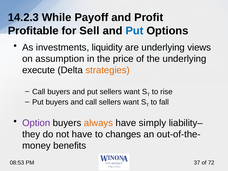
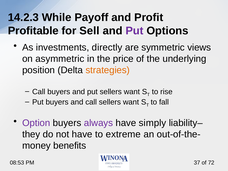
Put at (135, 31) colour: blue -> purple
liquidity: liquidity -> directly
are underlying: underlying -> symmetric
assumption: assumption -> asymmetric
execute: execute -> position
always colour: orange -> purple
changes: changes -> extreme
